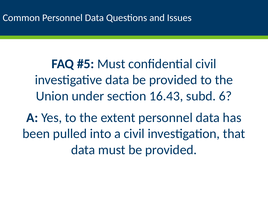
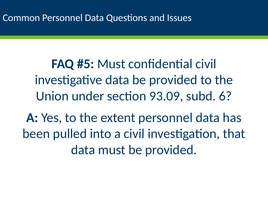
16.43: 16.43 -> 93.09
